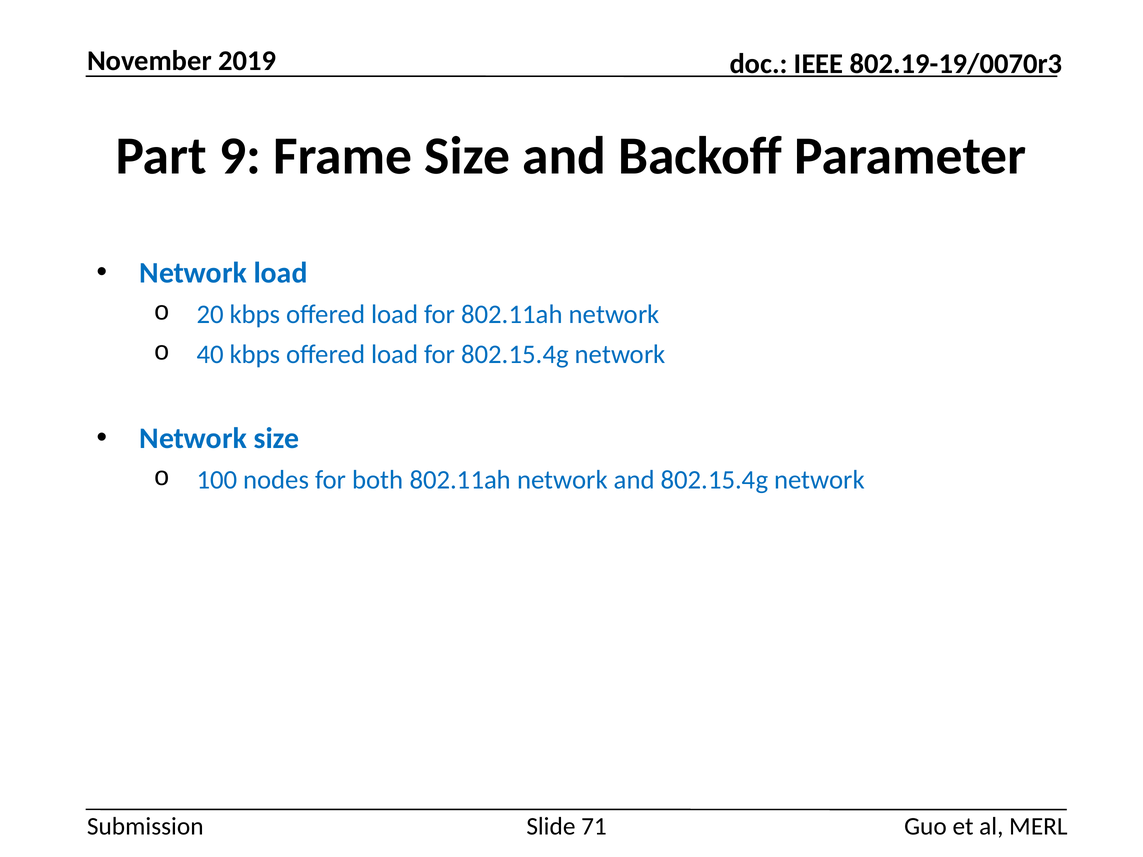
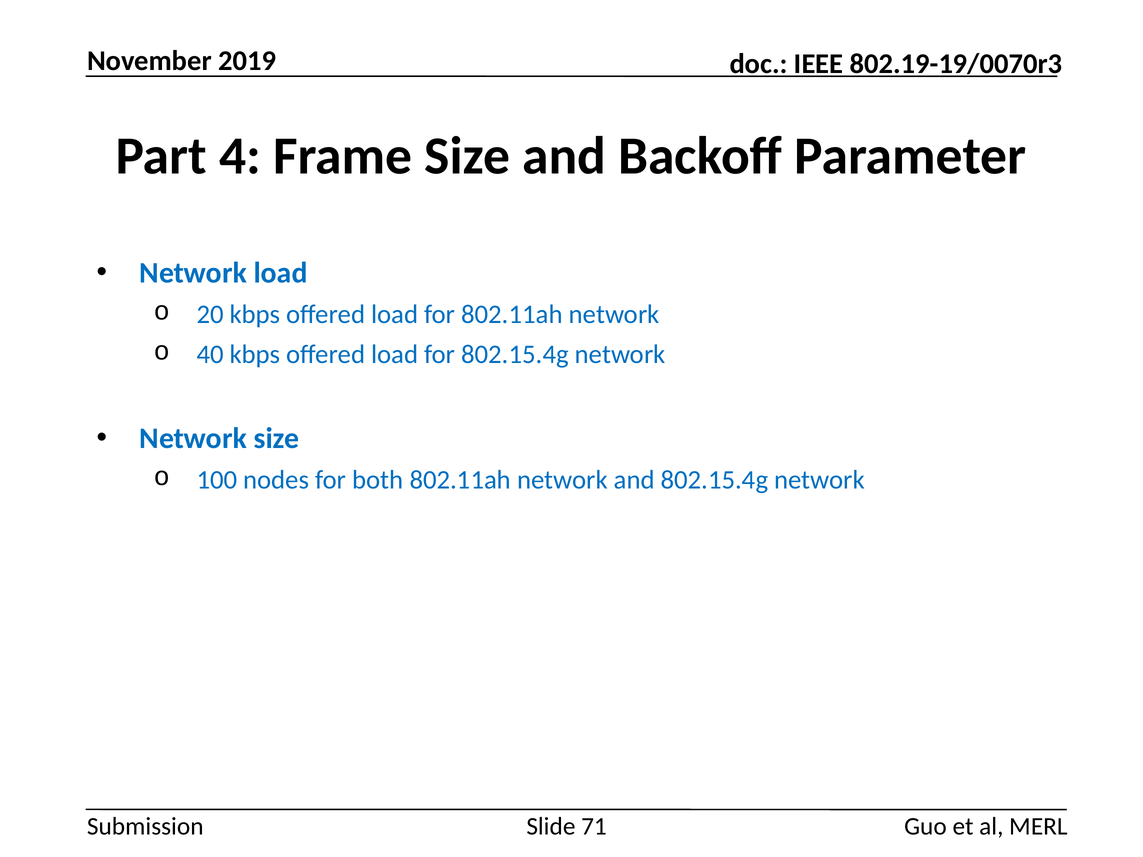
9: 9 -> 4
